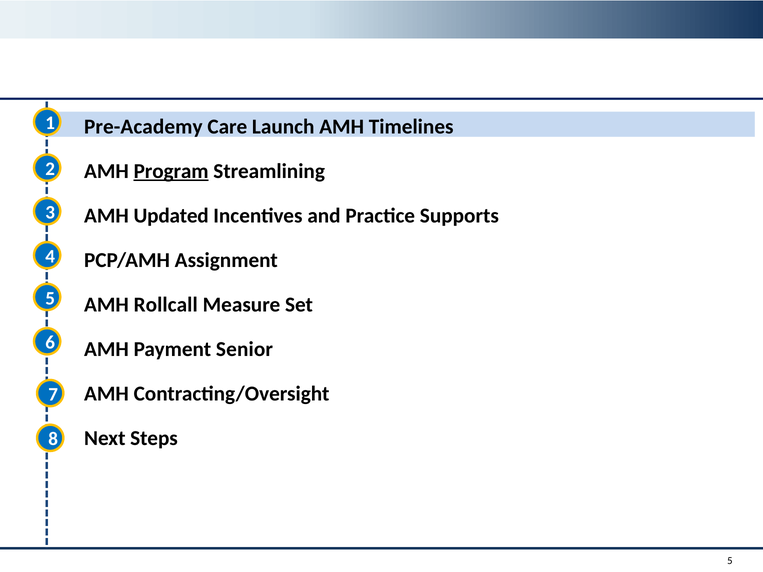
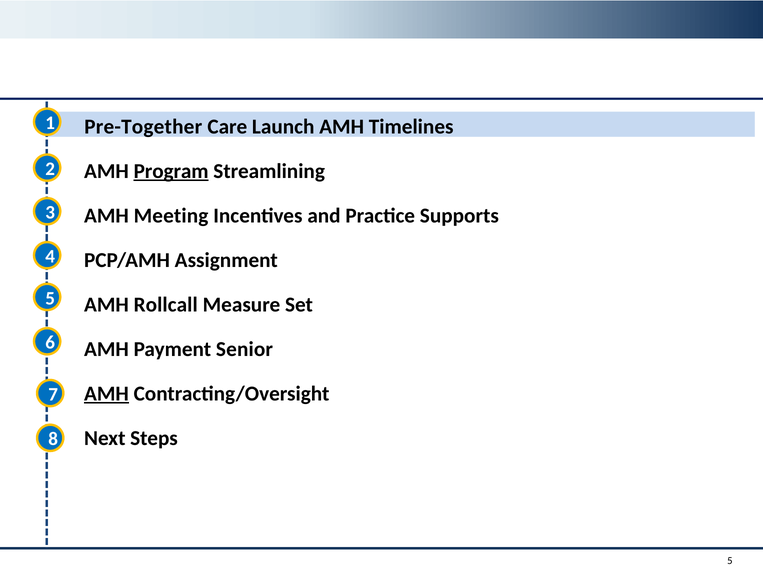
Pre-Academy: Pre-Academy -> Pre-Together
Updated: Updated -> Meeting
AMH at (106, 394) underline: none -> present
